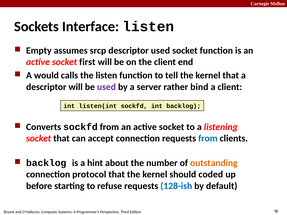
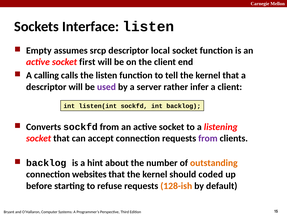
descriptor used: used -> local
would: would -> calling
bind: bind -> infer
from at (208, 139) colour: blue -> purple
protocol: protocol -> websites
128-ish colour: blue -> orange
